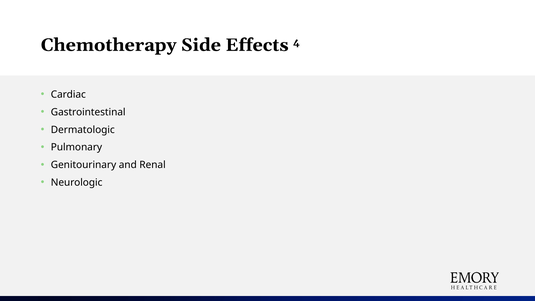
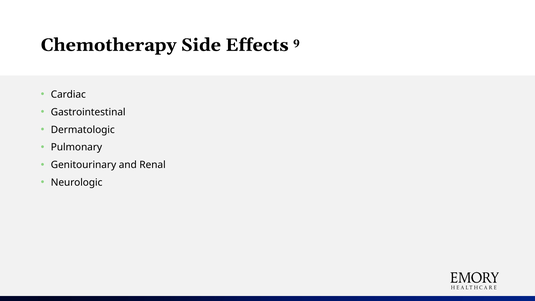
4: 4 -> 9
